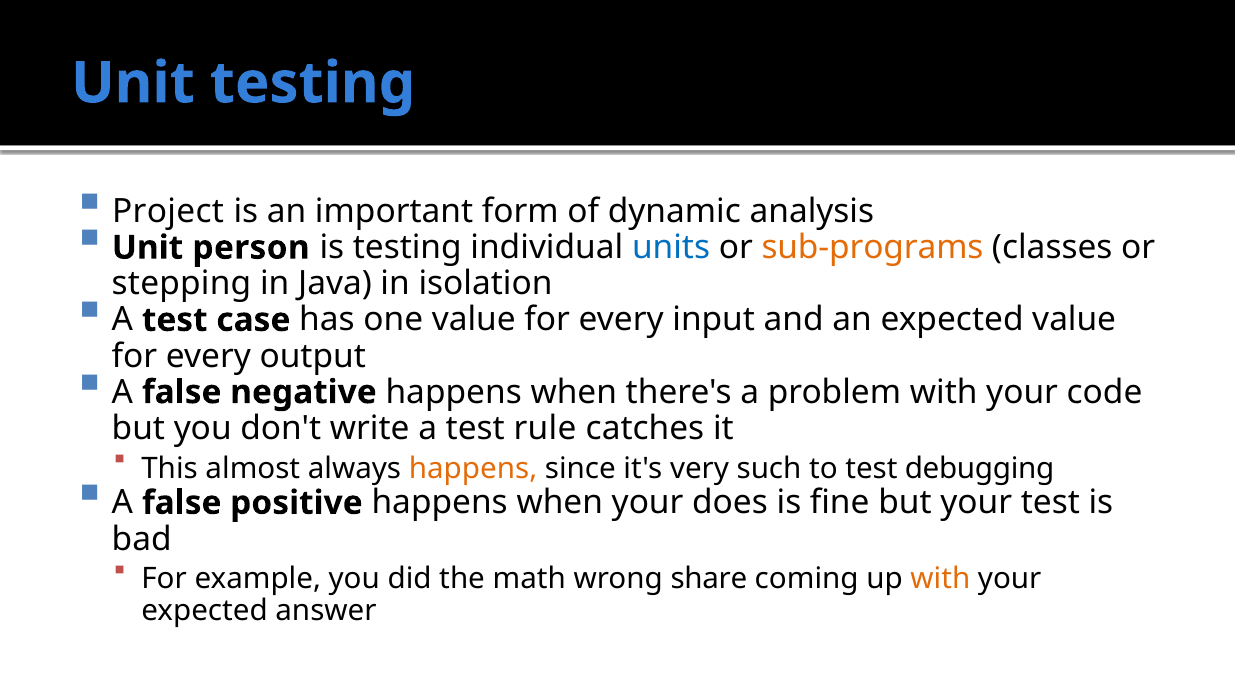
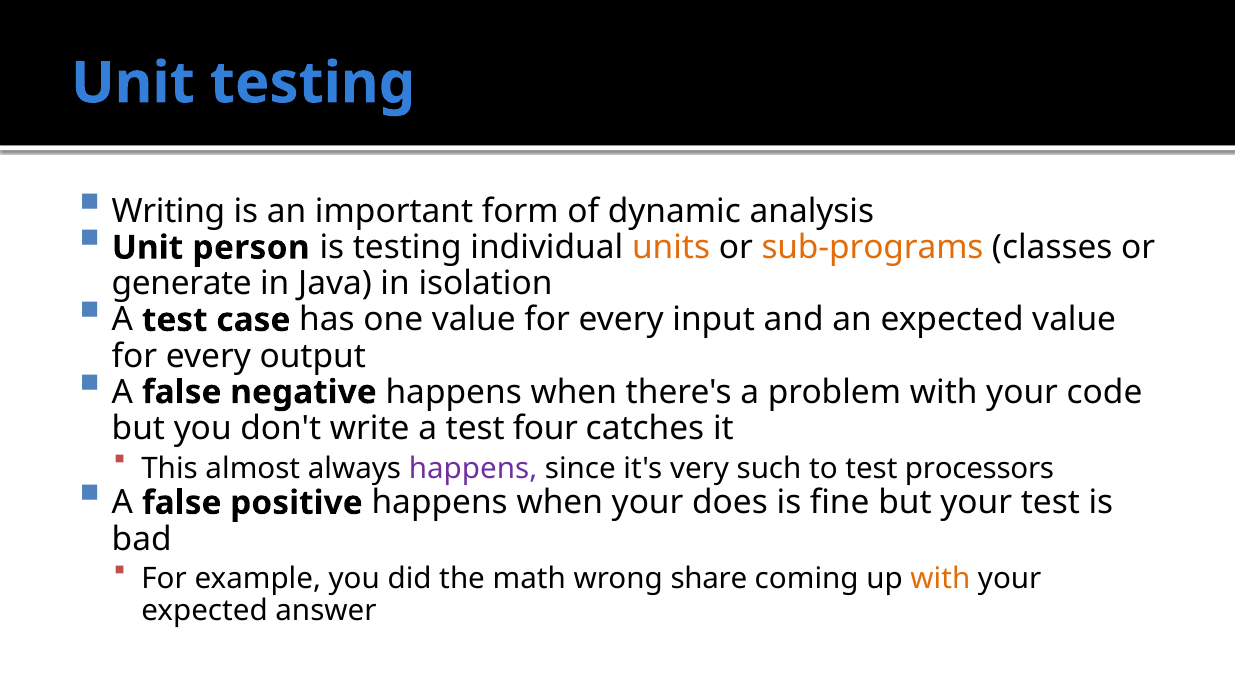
Project: Project -> Writing
units colour: blue -> orange
stepping: stepping -> generate
rule: rule -> four
happens at (473, 468) colour: orange -> purple
debugging: debugging -> processors
